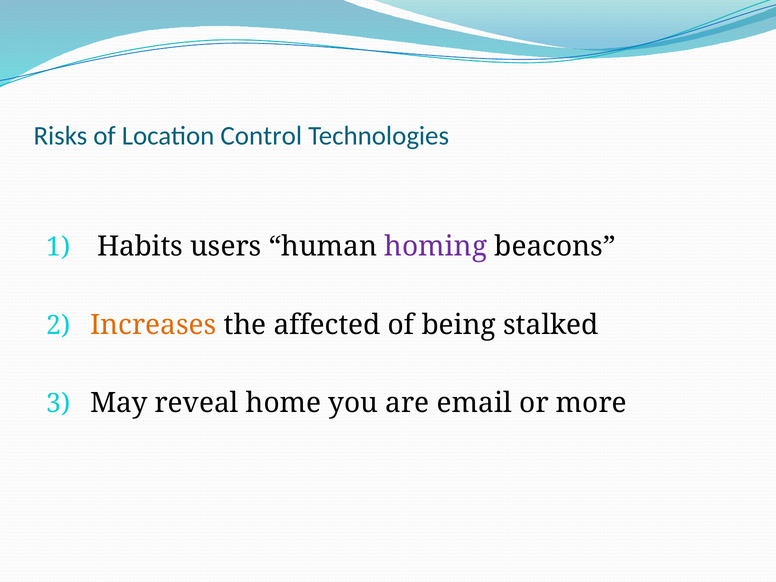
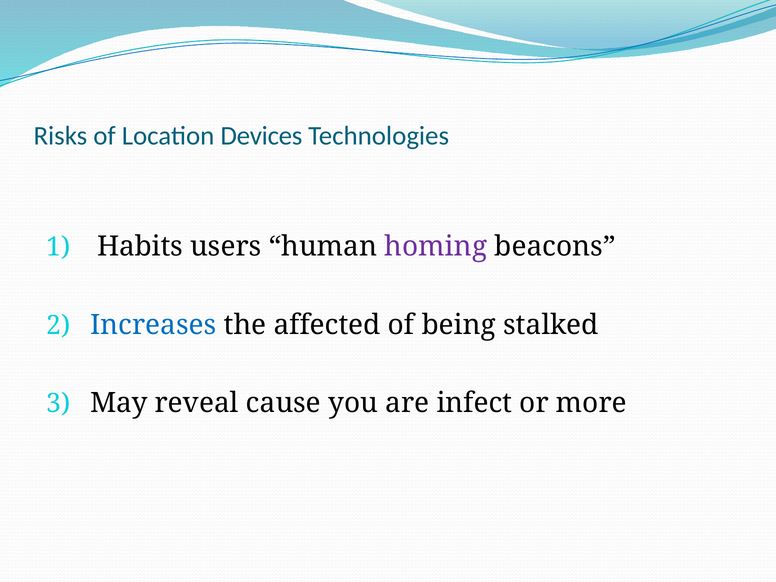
Control: Control -> Devices
Increases colour: orange -> blue
home: home -> cause
email: email -> infect
